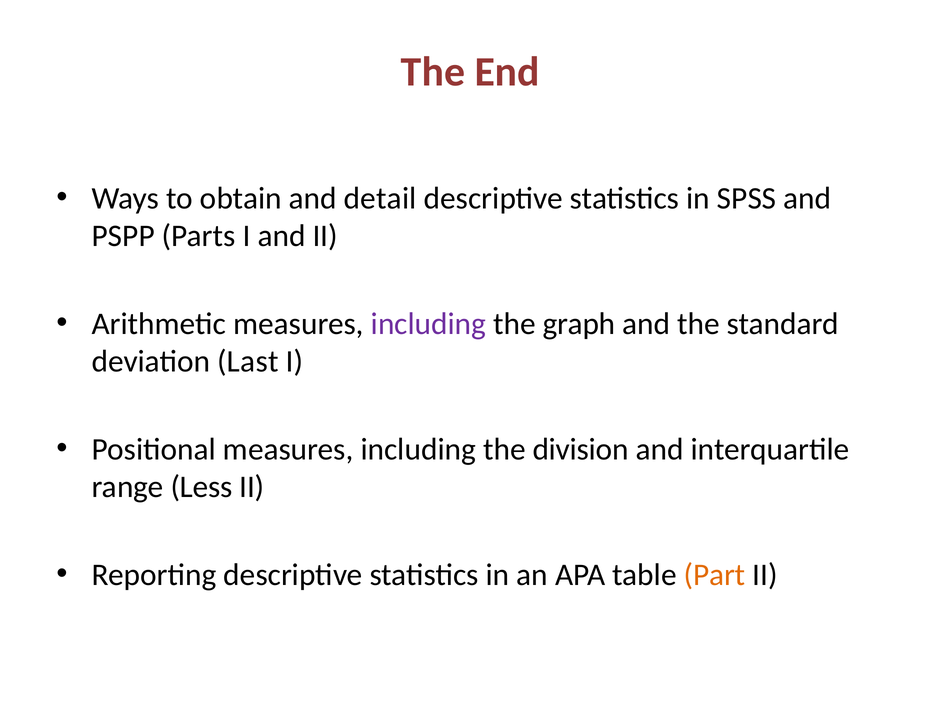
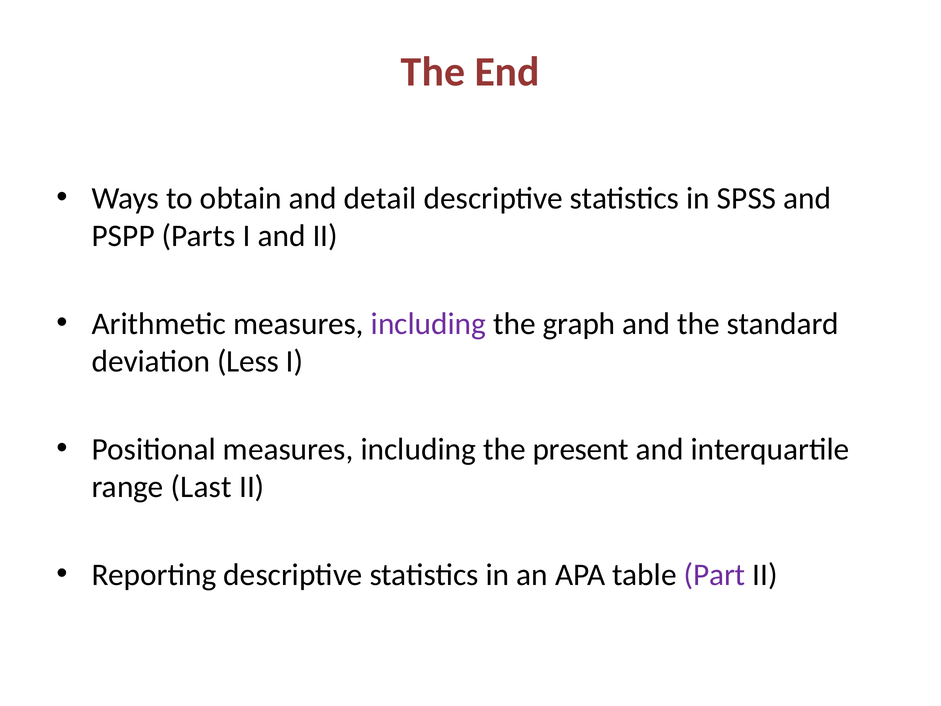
Last: Last -> Less
division: division -> present
Less: Less -> Last
Part colour: orange -> purple
